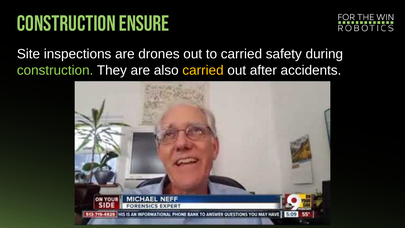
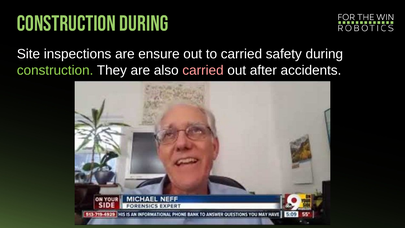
Construction Ensure: Ensure -> During
drones: drones -> ensure
carried at (203, 70) colour: yellow -> pink
